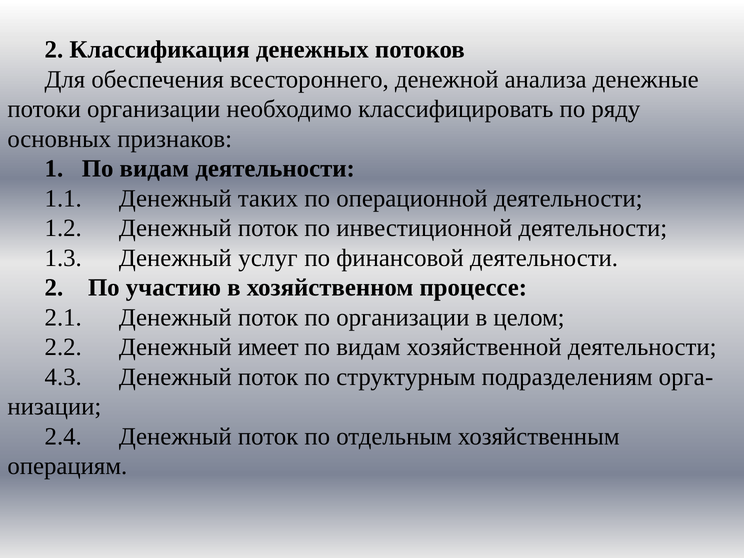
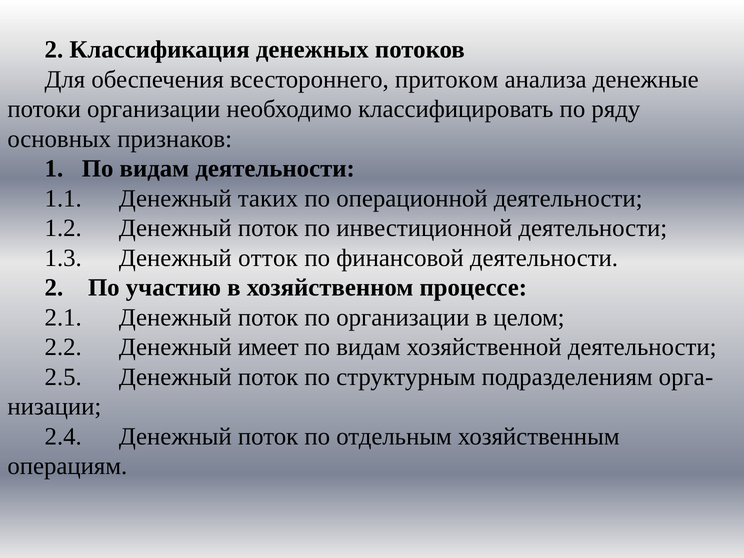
денежной: денежной -> притоком
услуг: услуг -> отток
4.3: 4.3 -> 2.5
